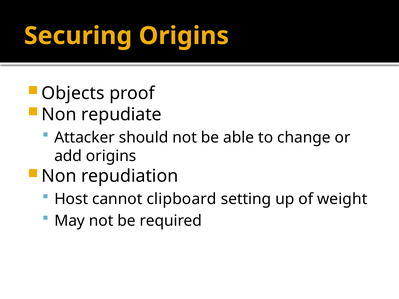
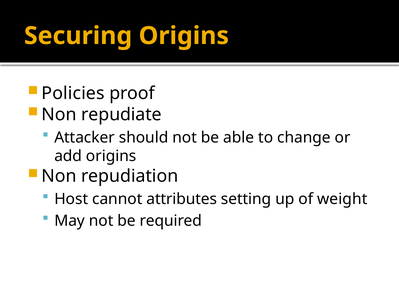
Objects: Objects -> Policies
clipboard: clipboard -> attributes
